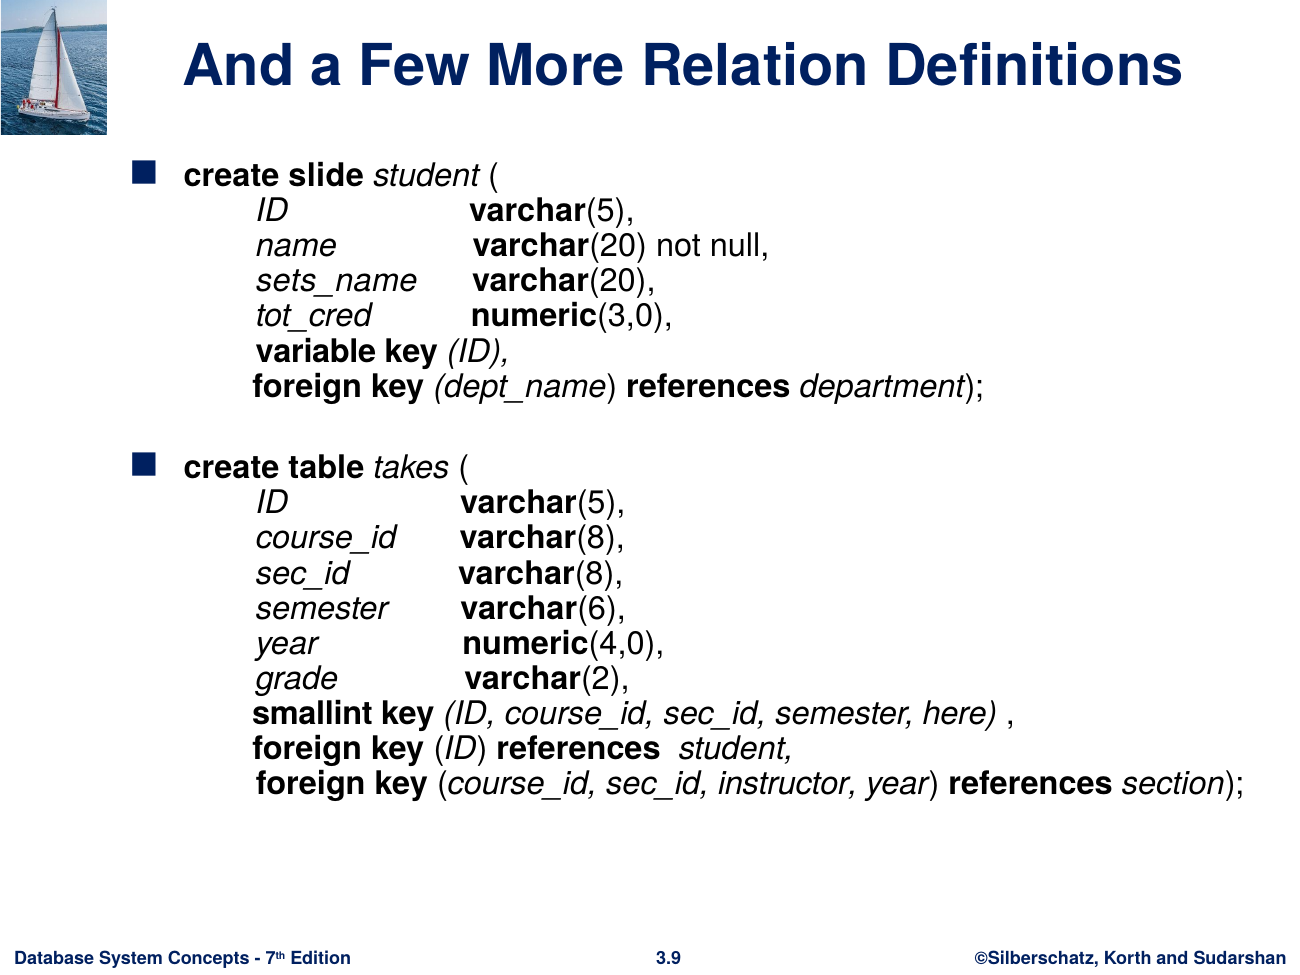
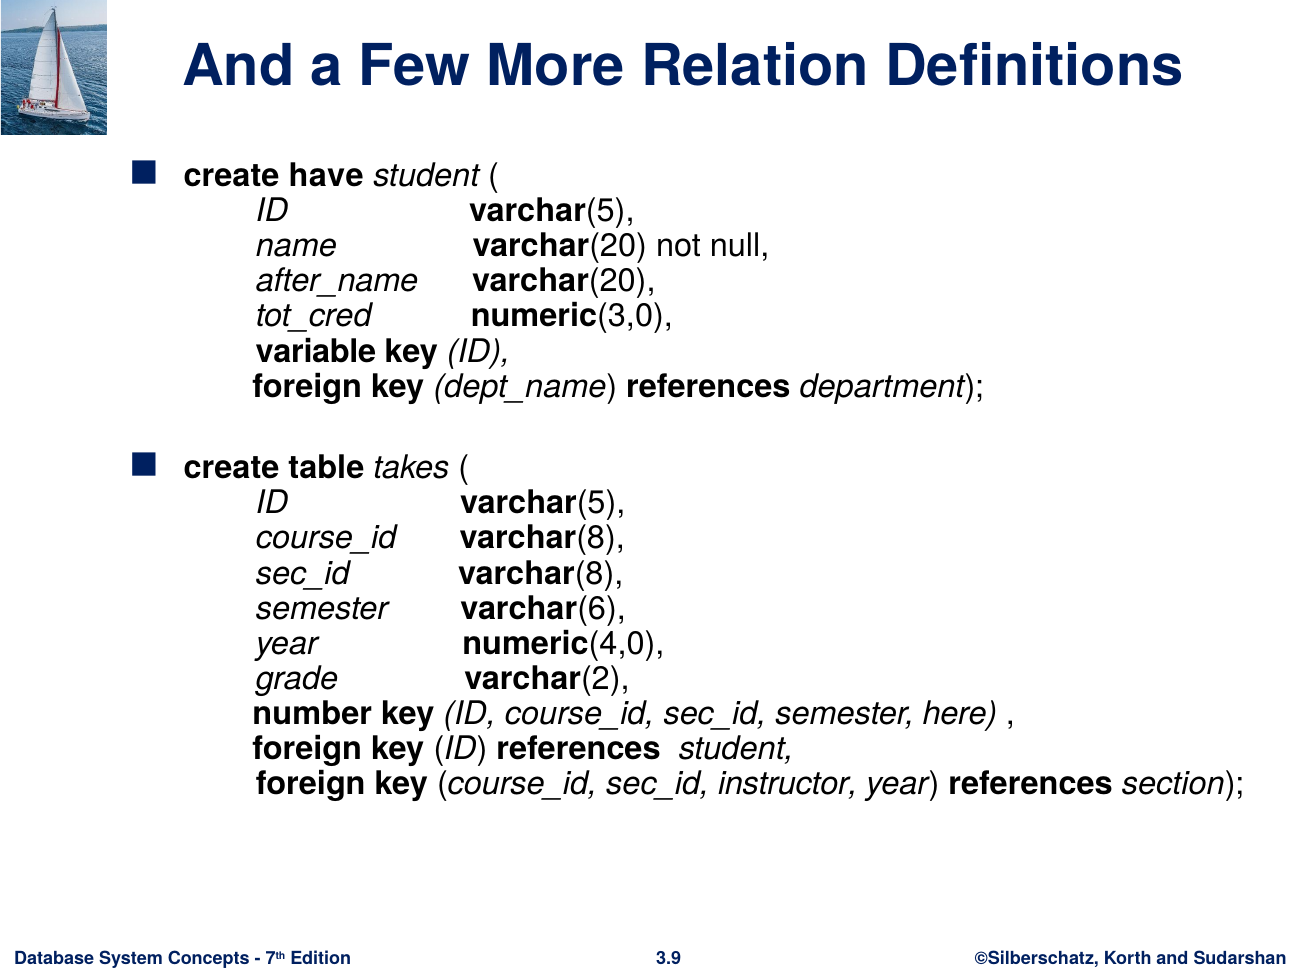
slide: slide -> have
sets_name: sets_name -> after_name
smallint: smallint -> number
